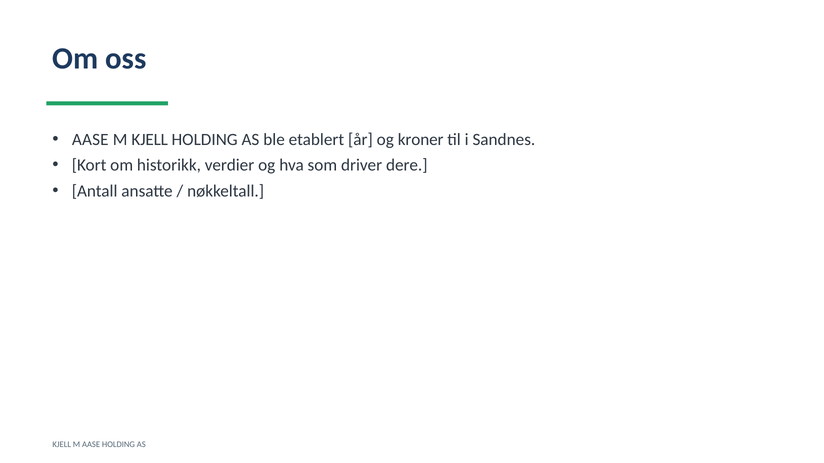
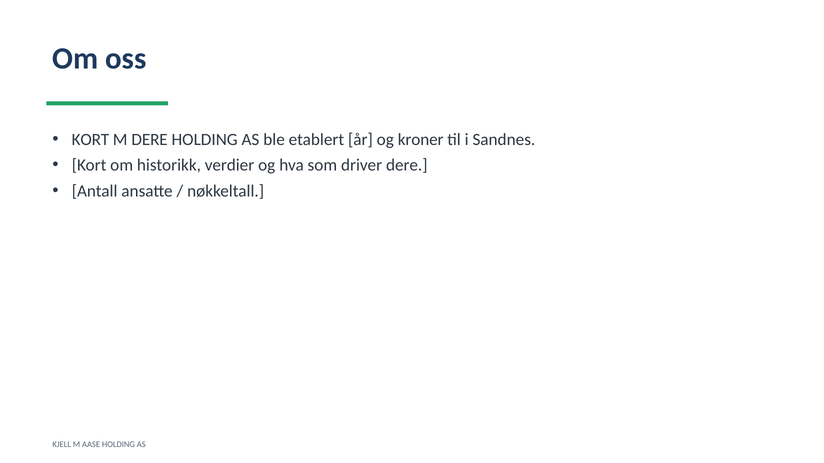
AASE at (90, 140): AASE -> KORT
M KJELL: KJELL -> DERE
